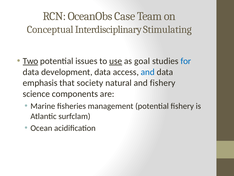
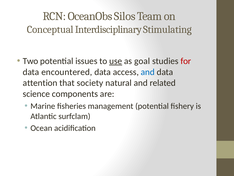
Case: Case -> Silos
Two underline: present -> none
for colour: blue -> red
development: development -> encountered
emphasis: emphasis -> attention
and fishery: fishery -> related
